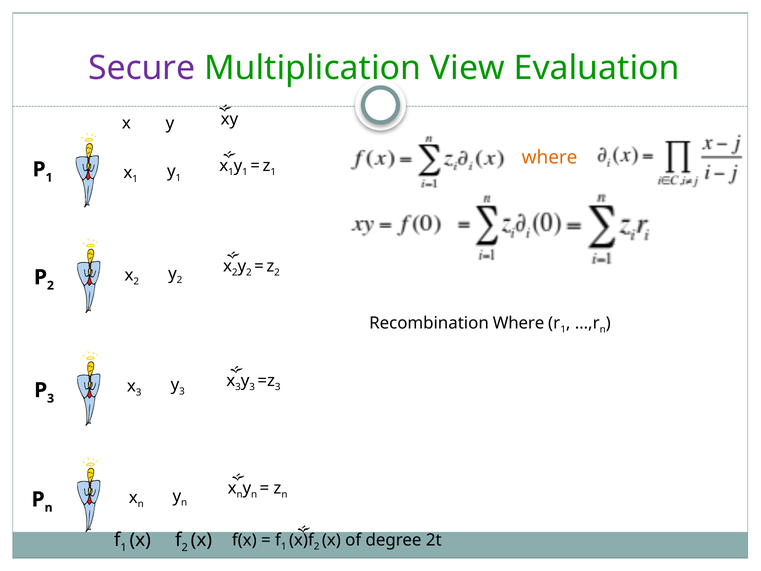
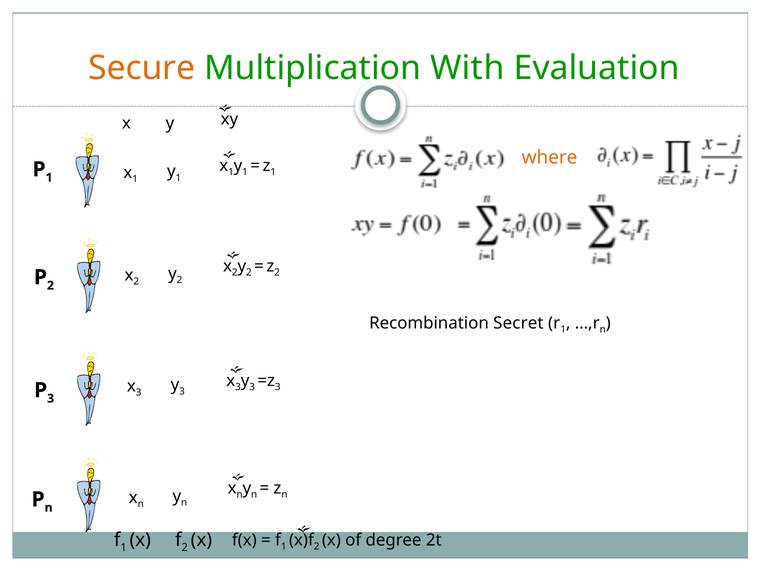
Secure colour: purple -> orange
View: View -> With
Recombination Where: Where -> Secret
